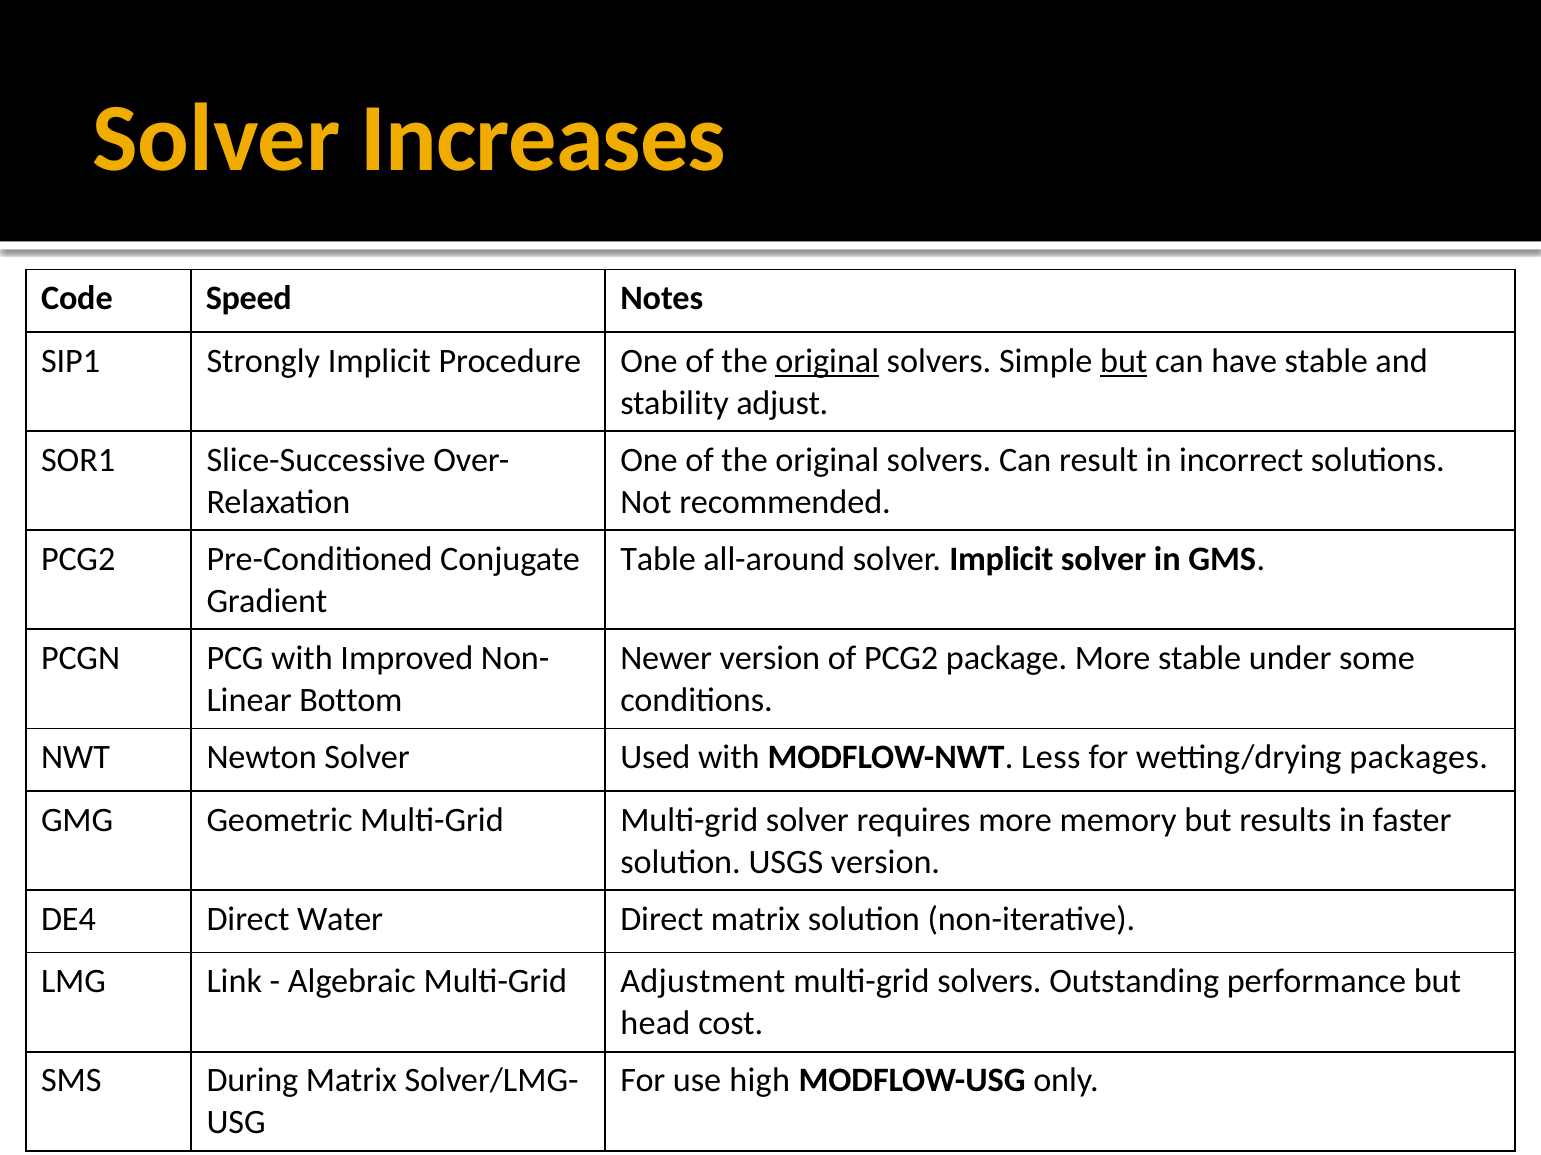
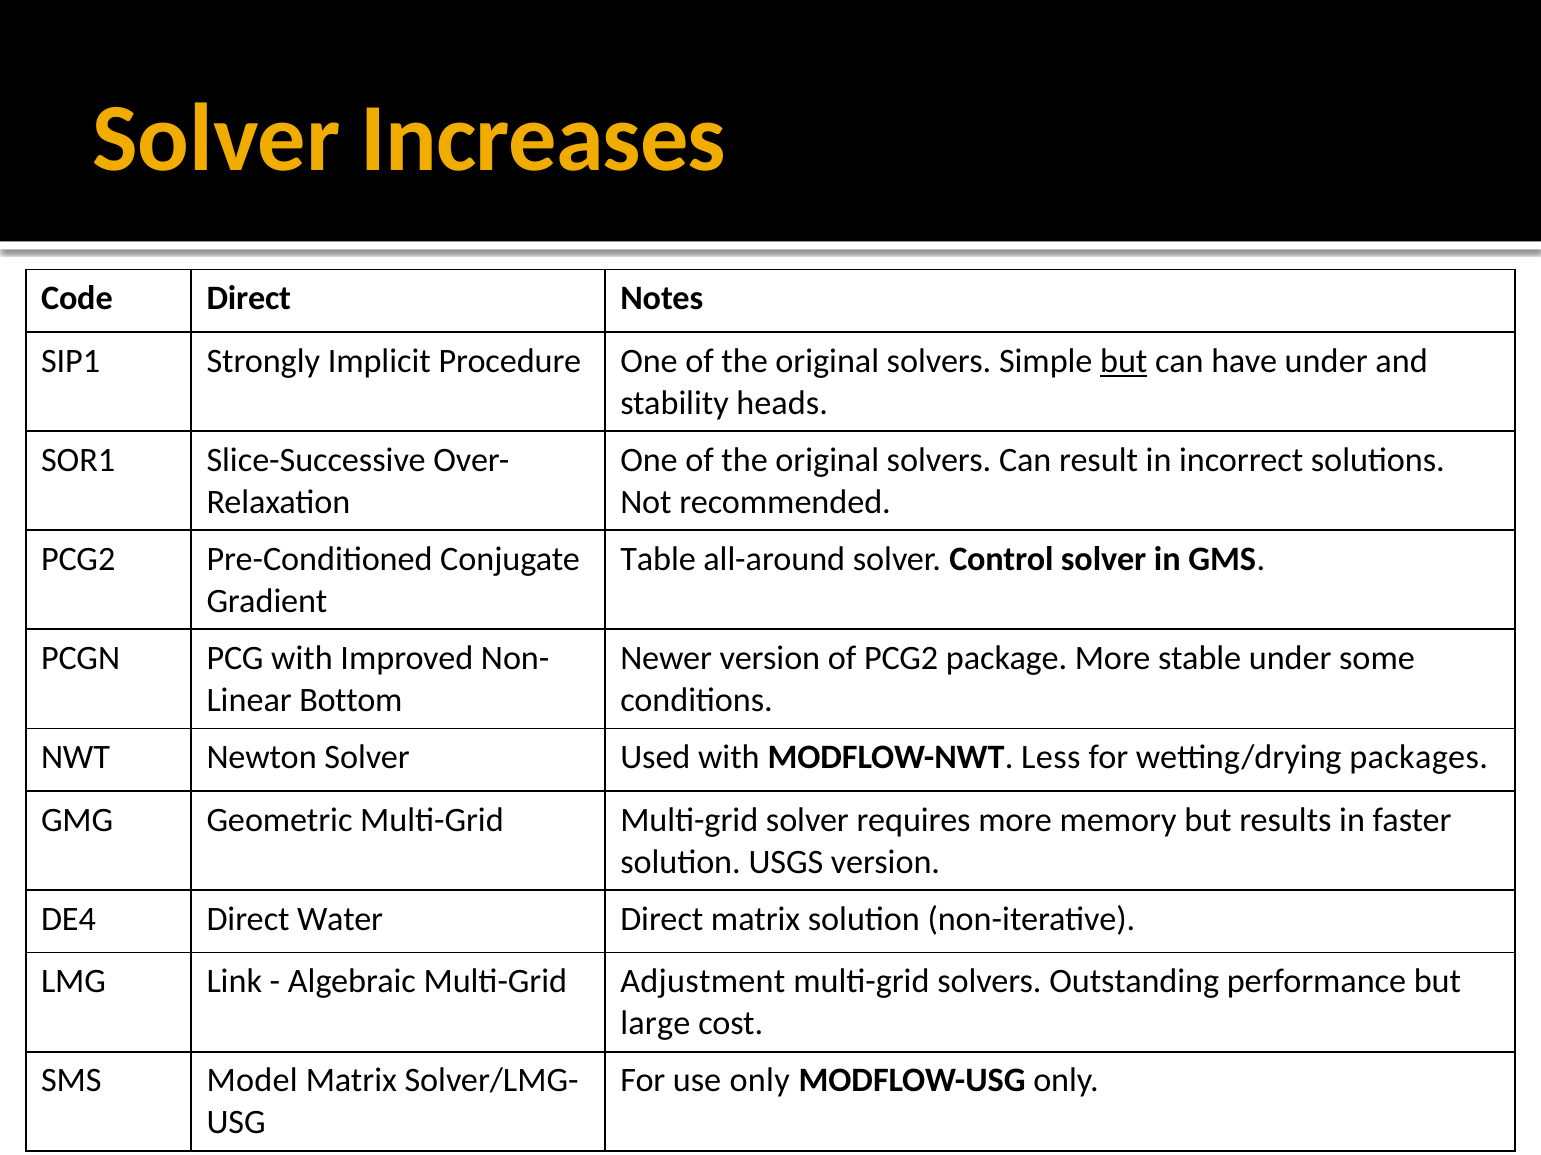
Code Speed: Speed -> Direct
original at (827, 361) underline: present -> none
have stable: stable -> under
adjust: adjust -> heads
solver Implicit: Implicit -> Control
head: head -> large
During: During -> Model
use high: high -> only
